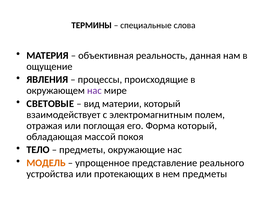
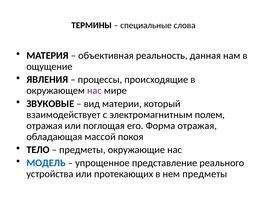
СВЕТОВЫЕ: СВЕТОВЫЕ -> ЗВУКОВЫЕ
Форма который: который -> отражая
МОДЕЛЬ colour: orange -> blue
